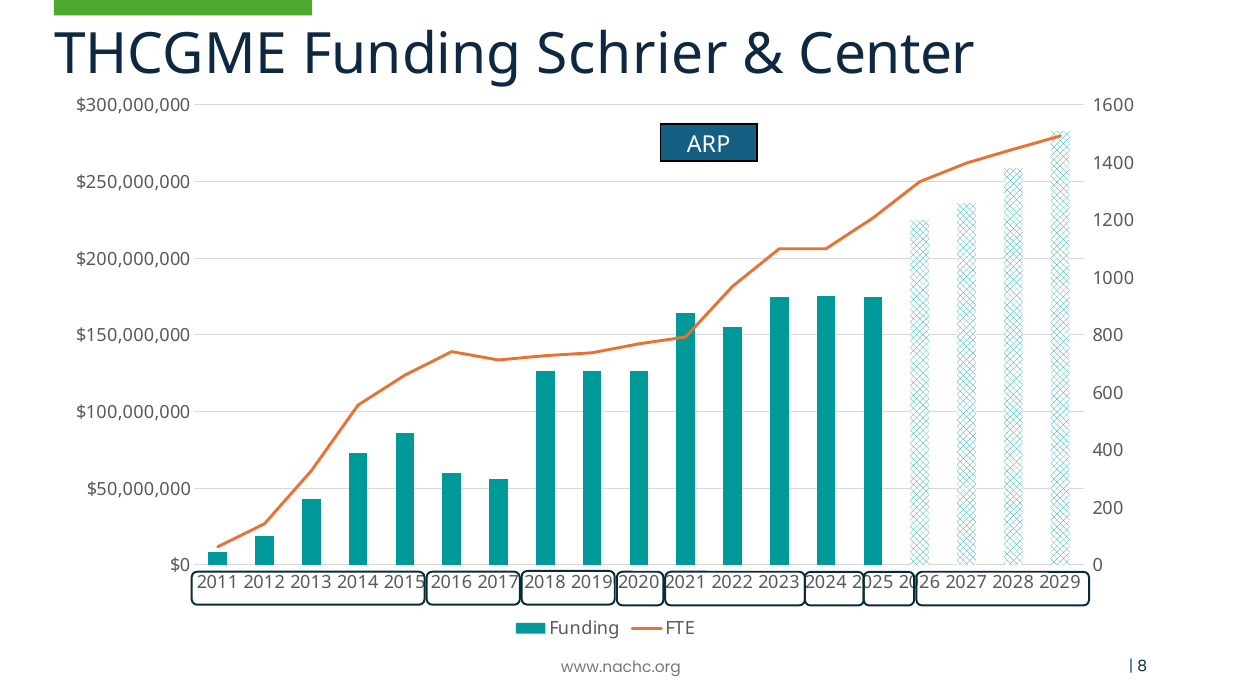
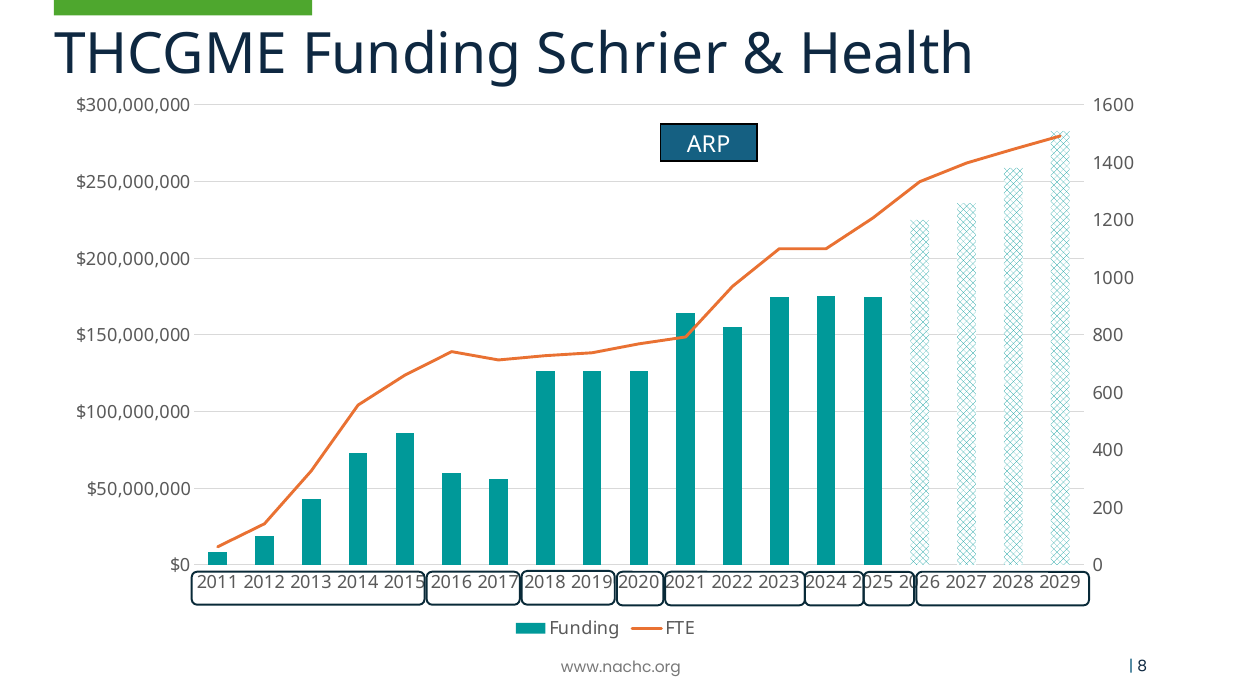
Center: Center -> Health
